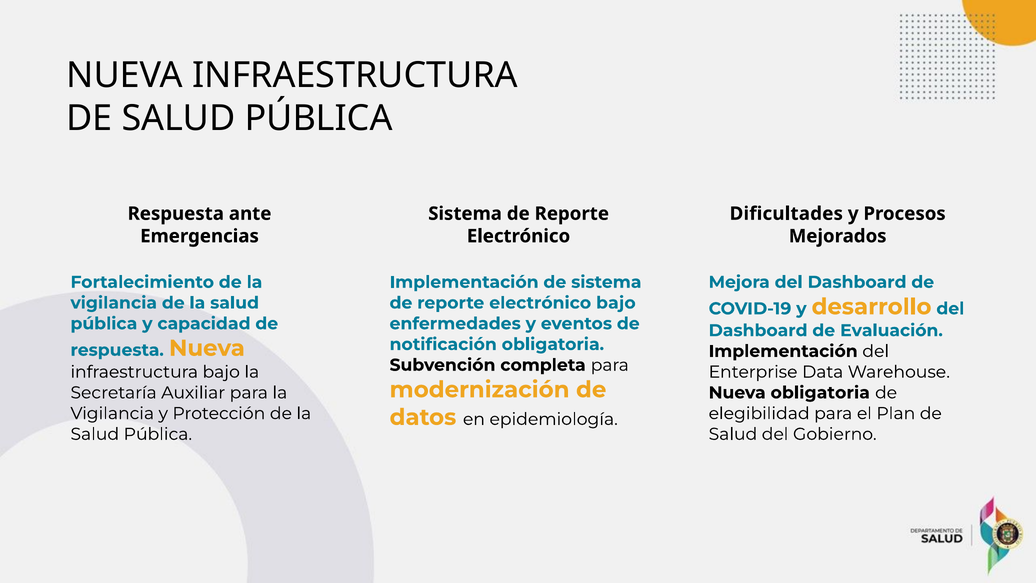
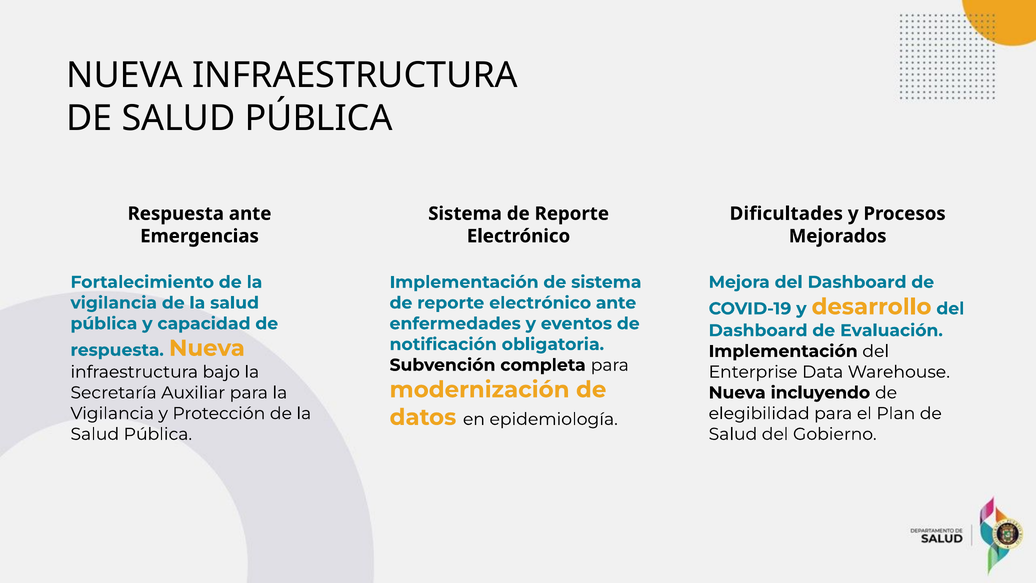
electrónico bajo: bajo -> ante
Nueva obligatoria: obligatoria -> incluyendo
